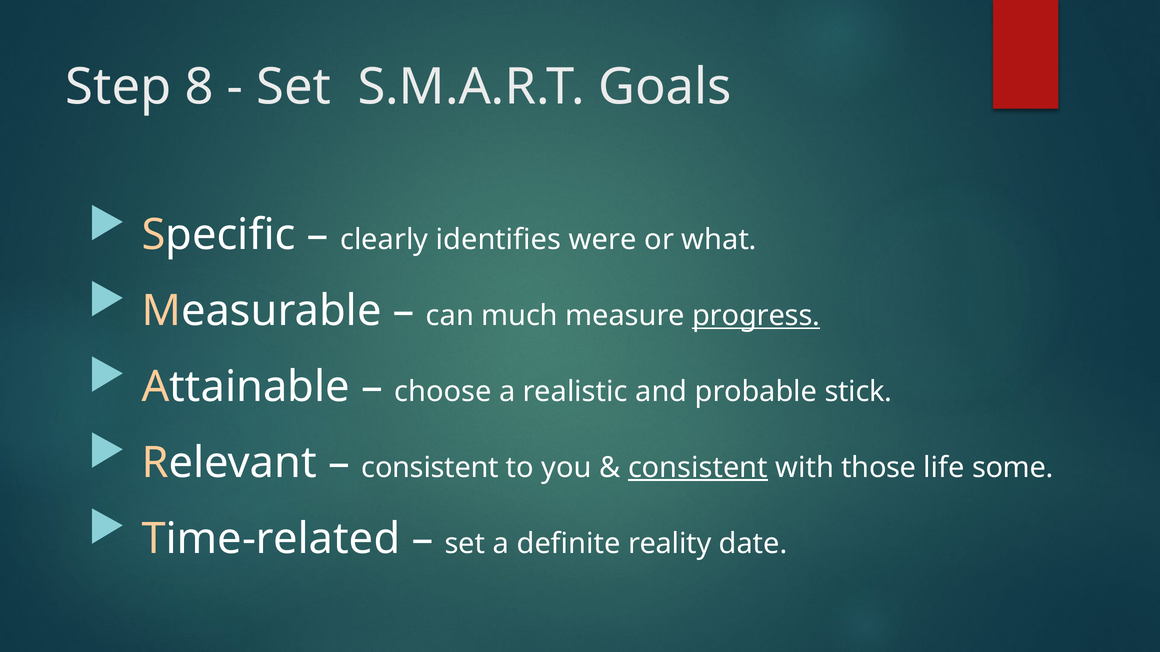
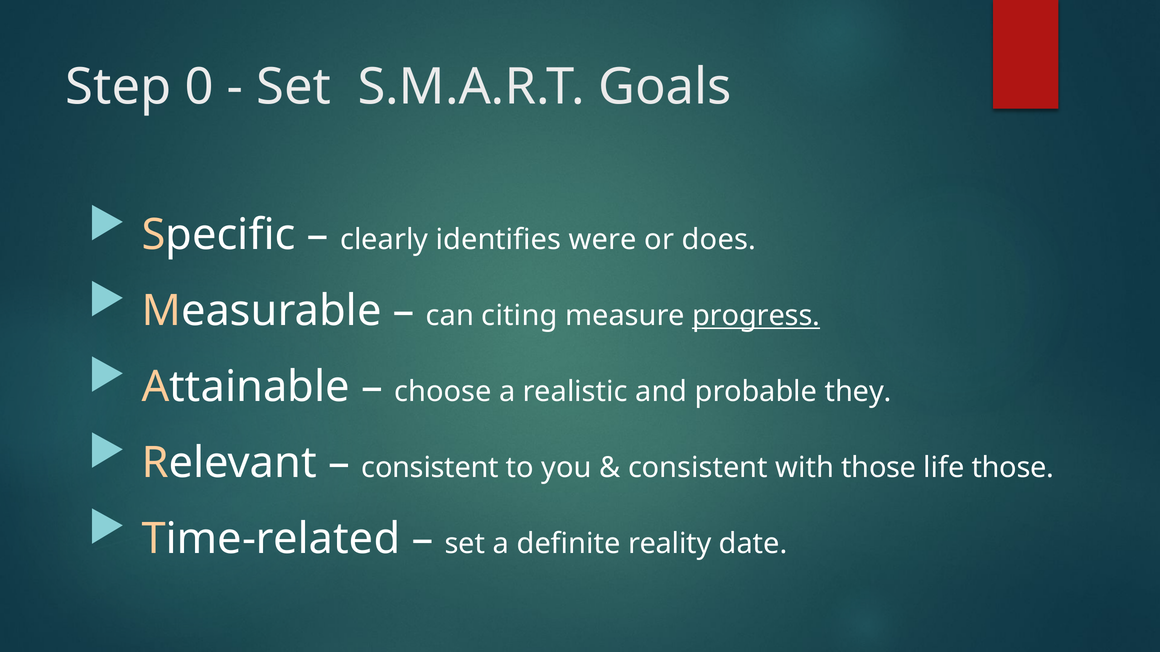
8: 8 -> 0
what: what -> does
much: much -> citing
stick: stick -> they
consistent at (698, 468) underline: present -> none
life some: some -> those
